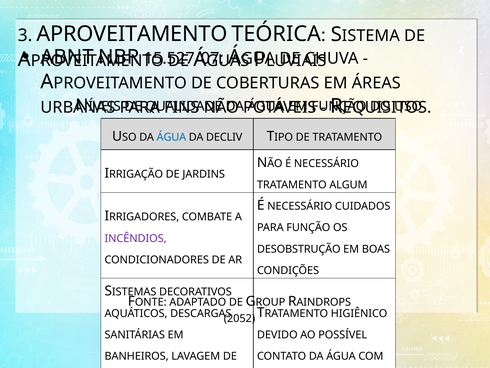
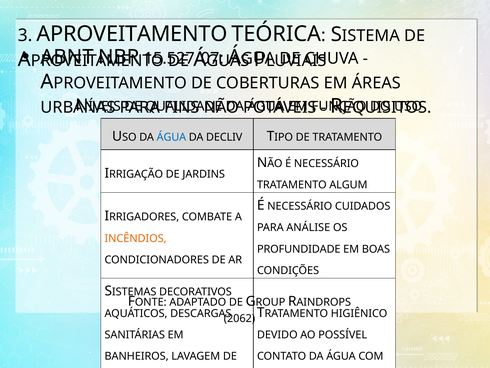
PARA FUNÇÃO: FUNÇÃO -> ANÁLISE
INCÊNDIOS colour: purple -> orange
DESOBSTRUÇÃO: DESOBSTRUÇÃO -> PROFUNDIDADE
2052: 2052 -> 2062
